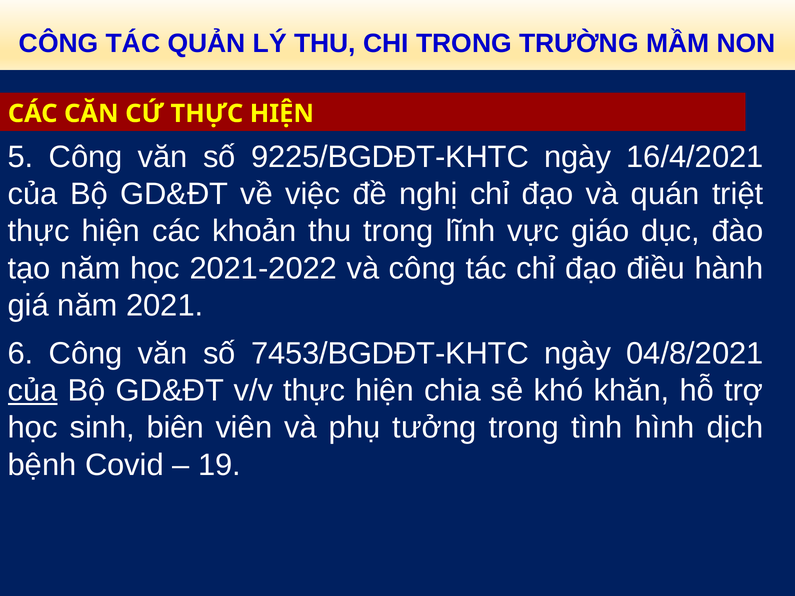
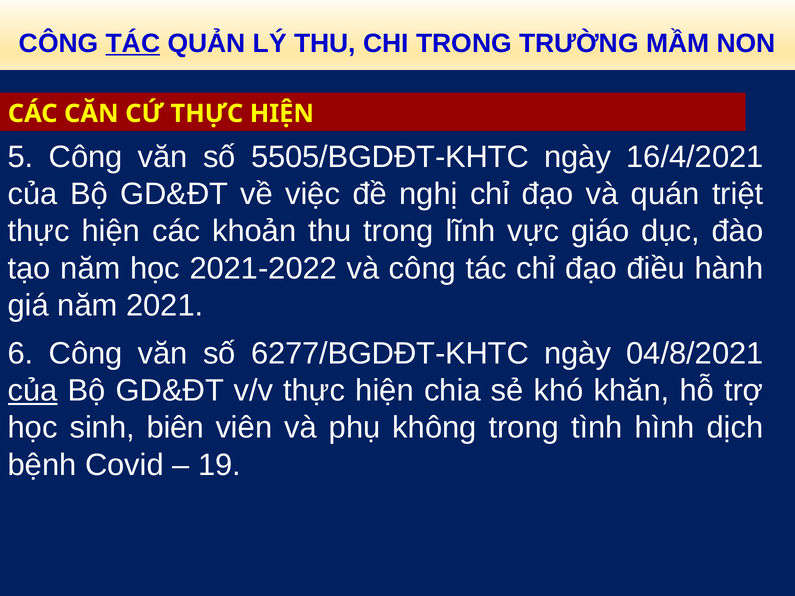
TÁC at (133, 44) underline: none -> present
9225/BGDĐT-KHTC: 9225/BGDĐT-KHTC -> 5505/BGDĐT-KHTC
7453/BGDĐT-KHTC: 7453/BGDĐT-KHTC -> 6277/BGDĐT-KHTC
tưởng: tưởng -> không
